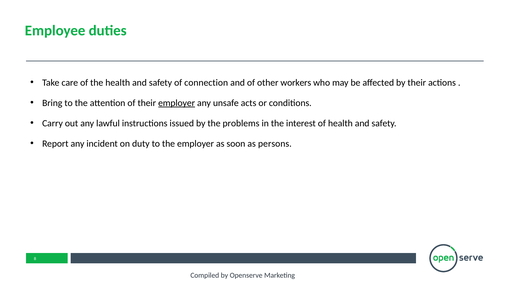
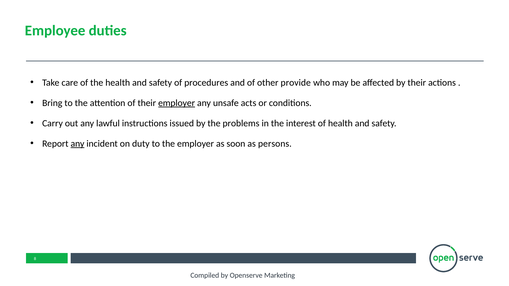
connection: connection -> procedures
workers: workers -> provide
any at (77, 144) underline: none -> present
